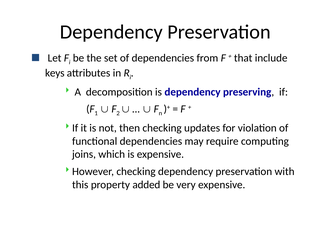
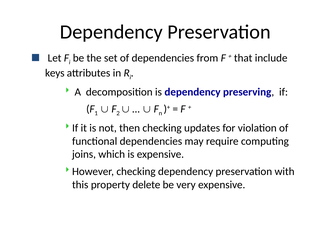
added: added -> delete
